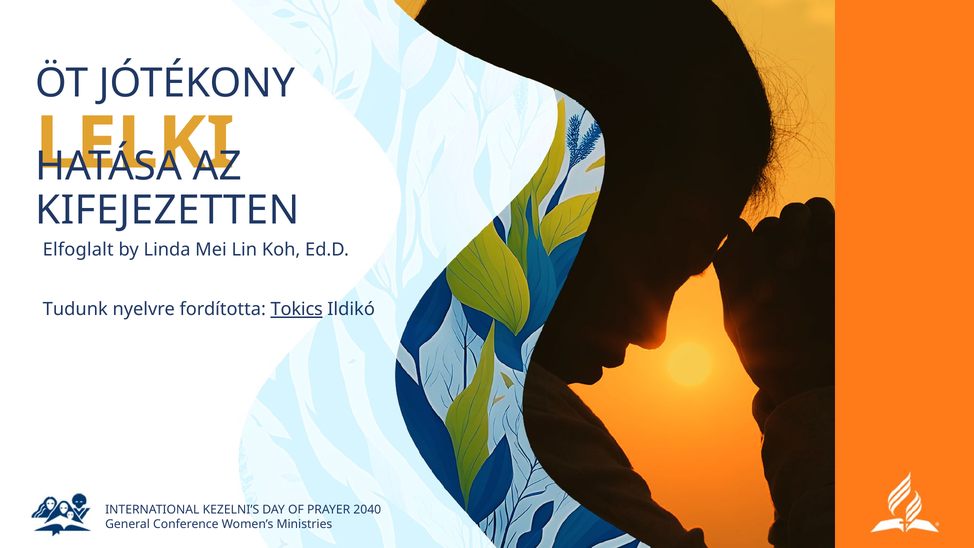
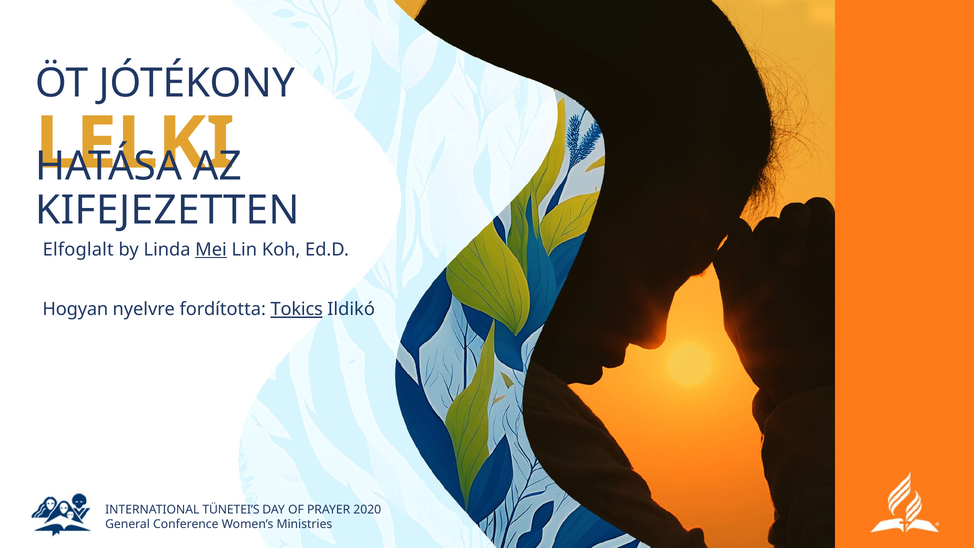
Mei underline: none -> present
Tudunk: Tudunk -> Hogyan
KEZELNI’S: KEZELNI’S -> TÜNETEI’S
2040: 2040 -> 2020
